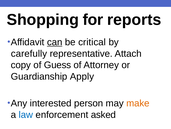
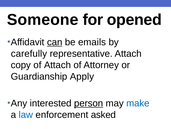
Shopping: Shopping -> Someone
reports: reports -> opened
critical: critical -> emails
of Guess: Guess -> Attach
person underline: none -> present
make colour: orange -> blue
